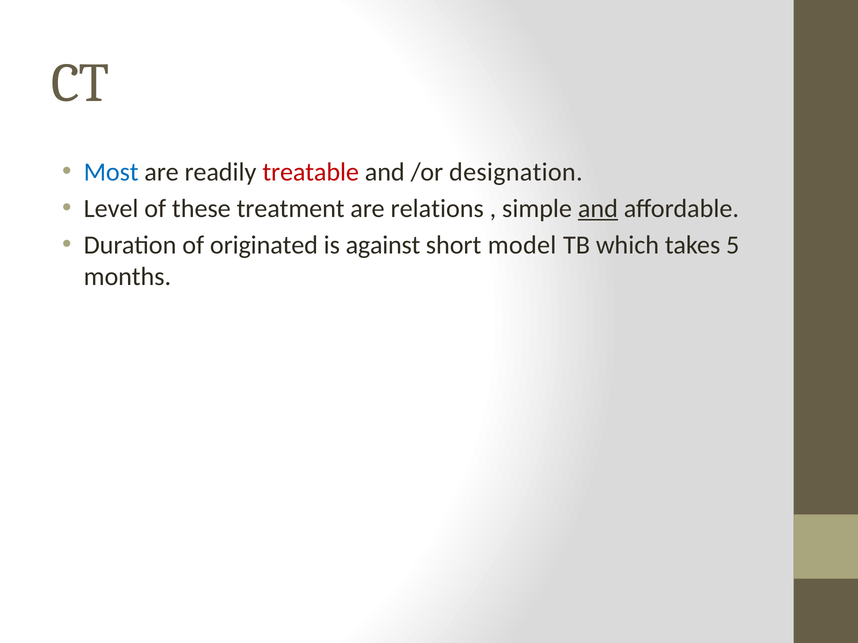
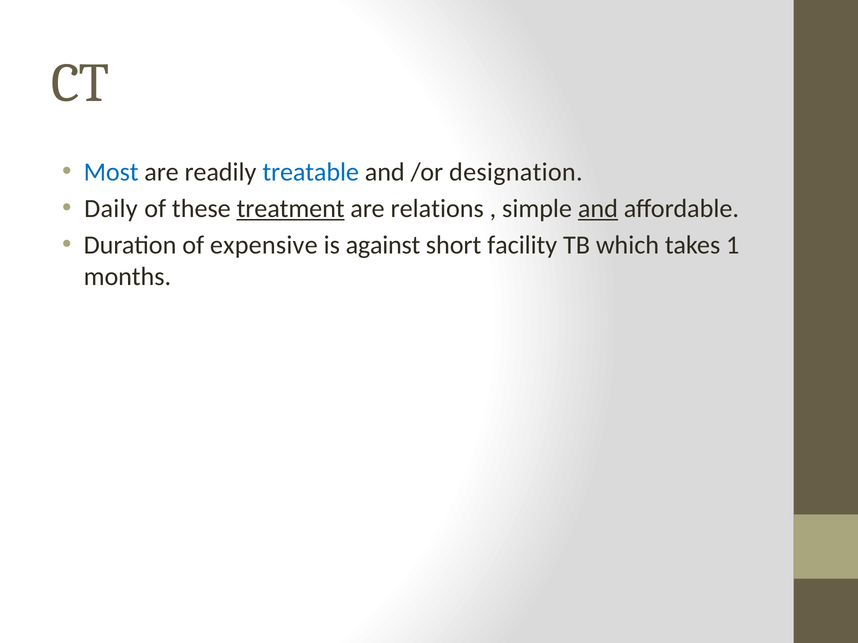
treatable colour: red -> blue
Level: Level -> Daily
treatment underline: none -> present
originated: originated -> expensive
model: model -> facility
5: 5 -> 1
